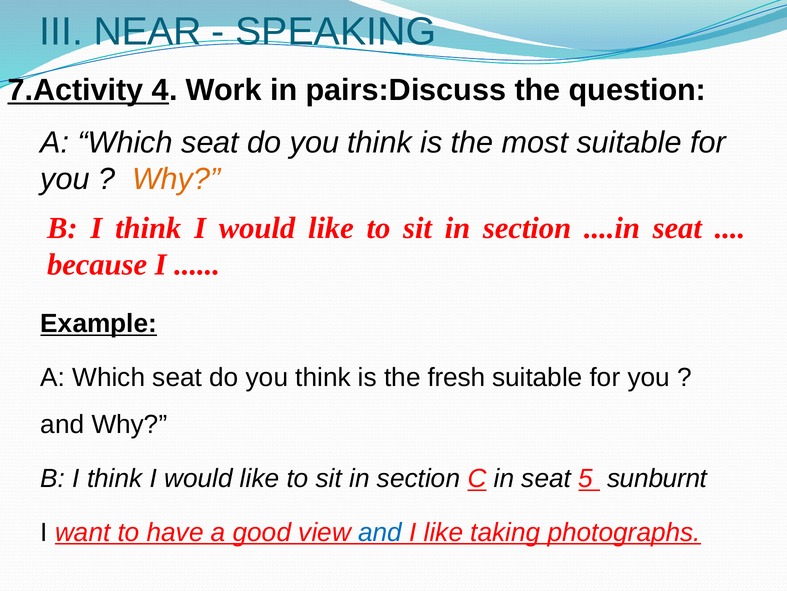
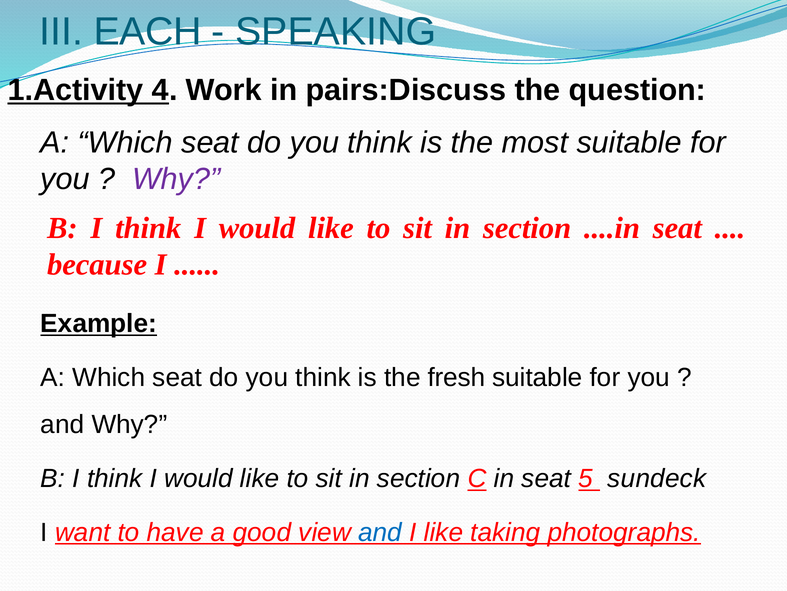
NEAR: NEAR -> EACH
7.Activity: 7.Activity -> 1.Activity
Why at (176, 179) colour: orange -> purple
sunburnt: sunburnt -> sundeck
